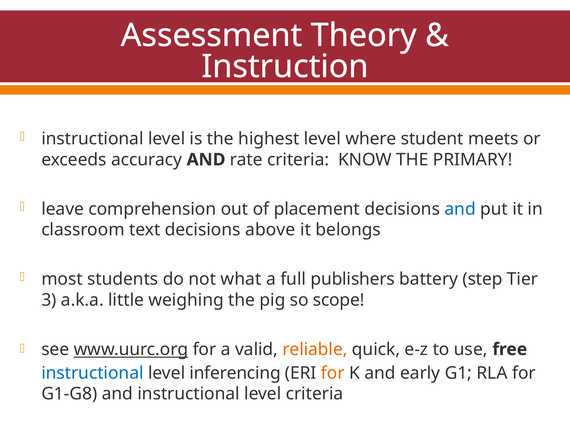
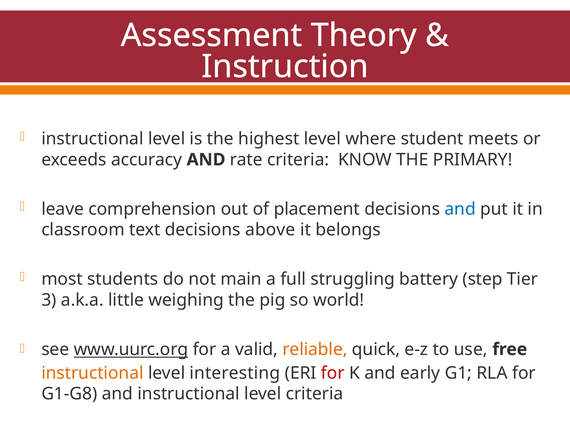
what: what -> main
publishers: publishers -> struggling
scope: scope -> world
instructional at (92, 373) colour: blue -> orange
inferencing: inferencing -> interesting
for at (333, 373) colour: orange -> red
